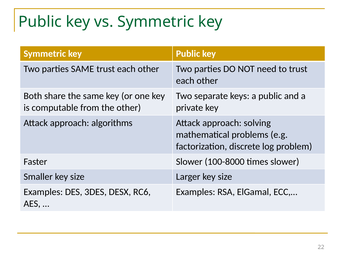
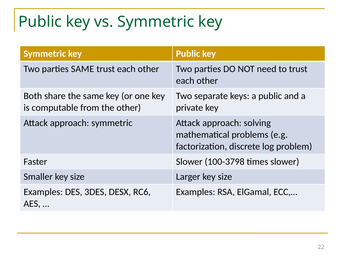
approach algorithms: algorithms -> symmetric
100-8000: 100-8000 -> 100-3798
